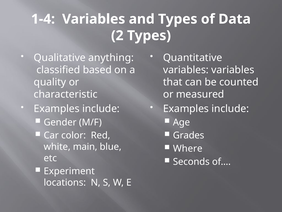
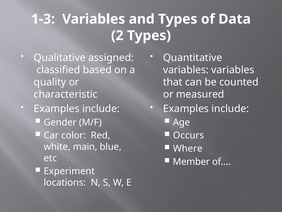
1-4: 1-4 -> 1-3
anything: anything -> assigned
Grades: Grades -> Occurs
Seconds: Seconds -> Member
